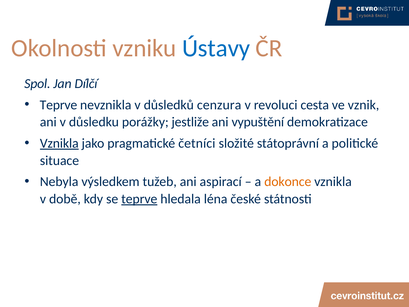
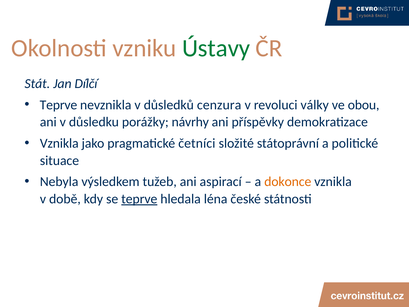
Ústavy colour: blue -> green
Spol: Spol -> Stát
cesta: cesta -> války
vznik: vznik -> obou
jestliže: jestliže -> návrhy
vypuštění: vypuštění -> příspěvky
Vznikla at (59, 143) underline: present -> none
